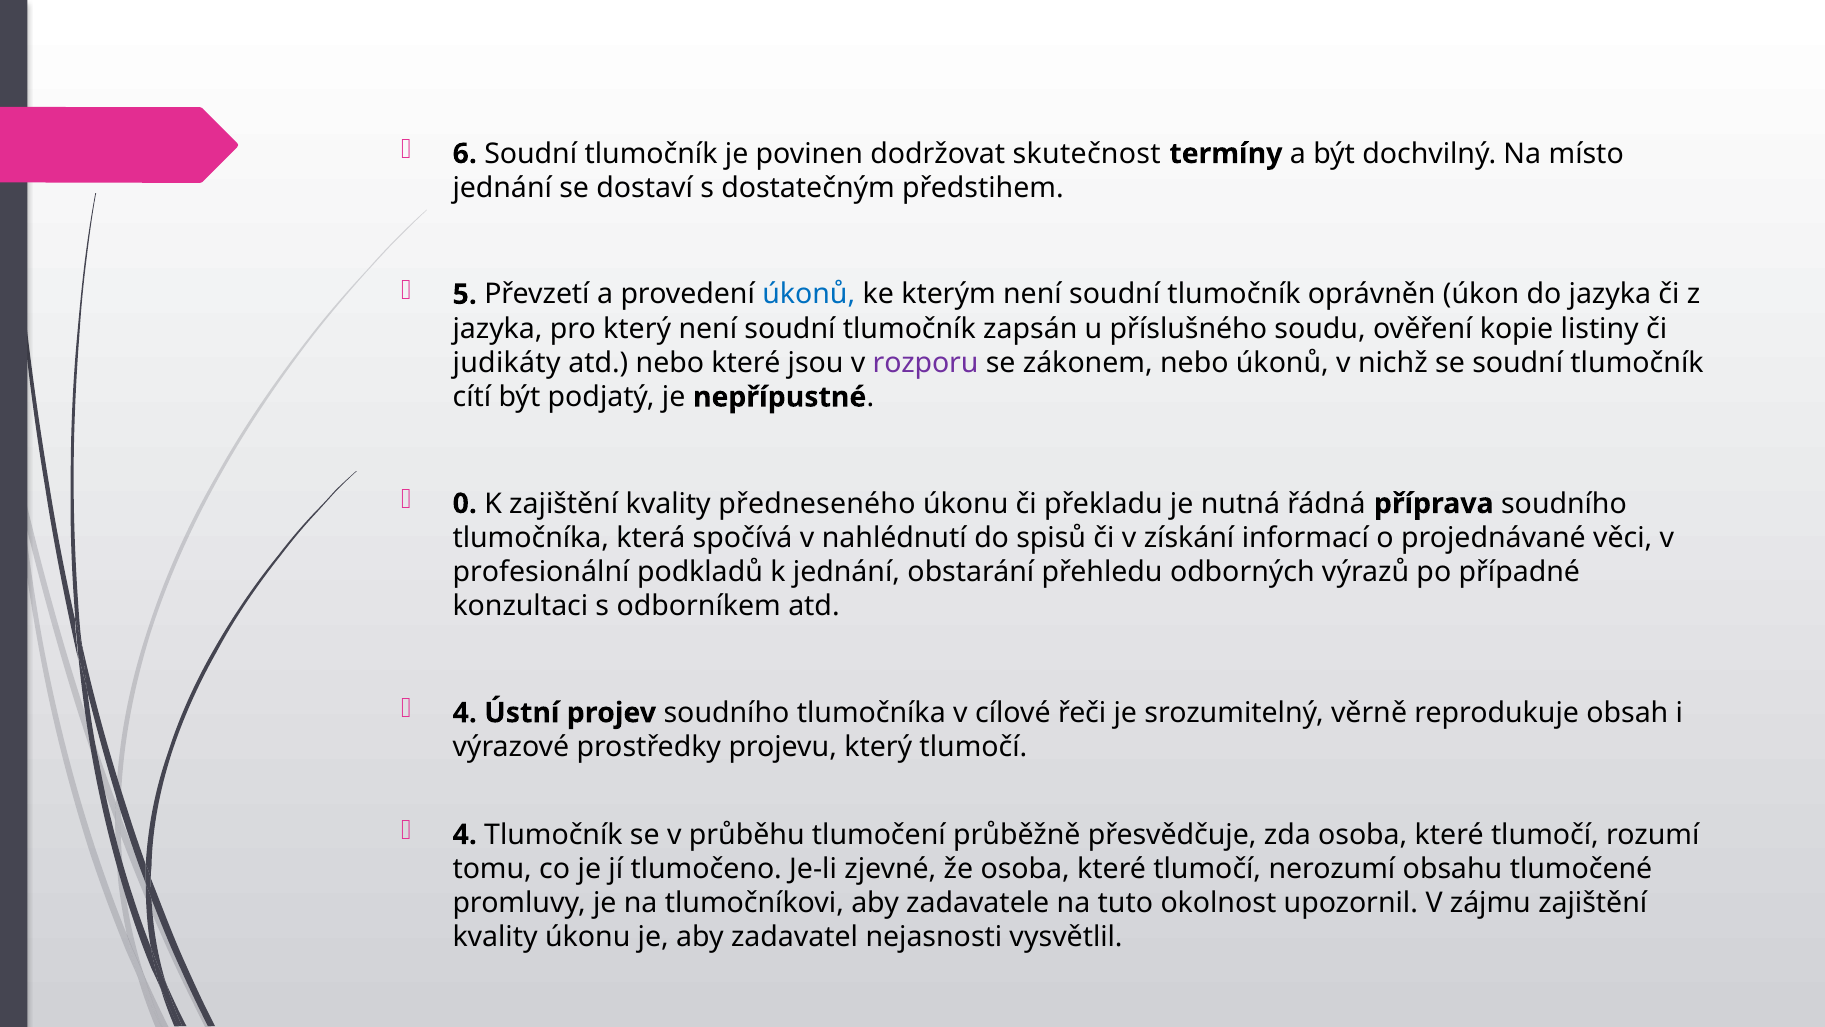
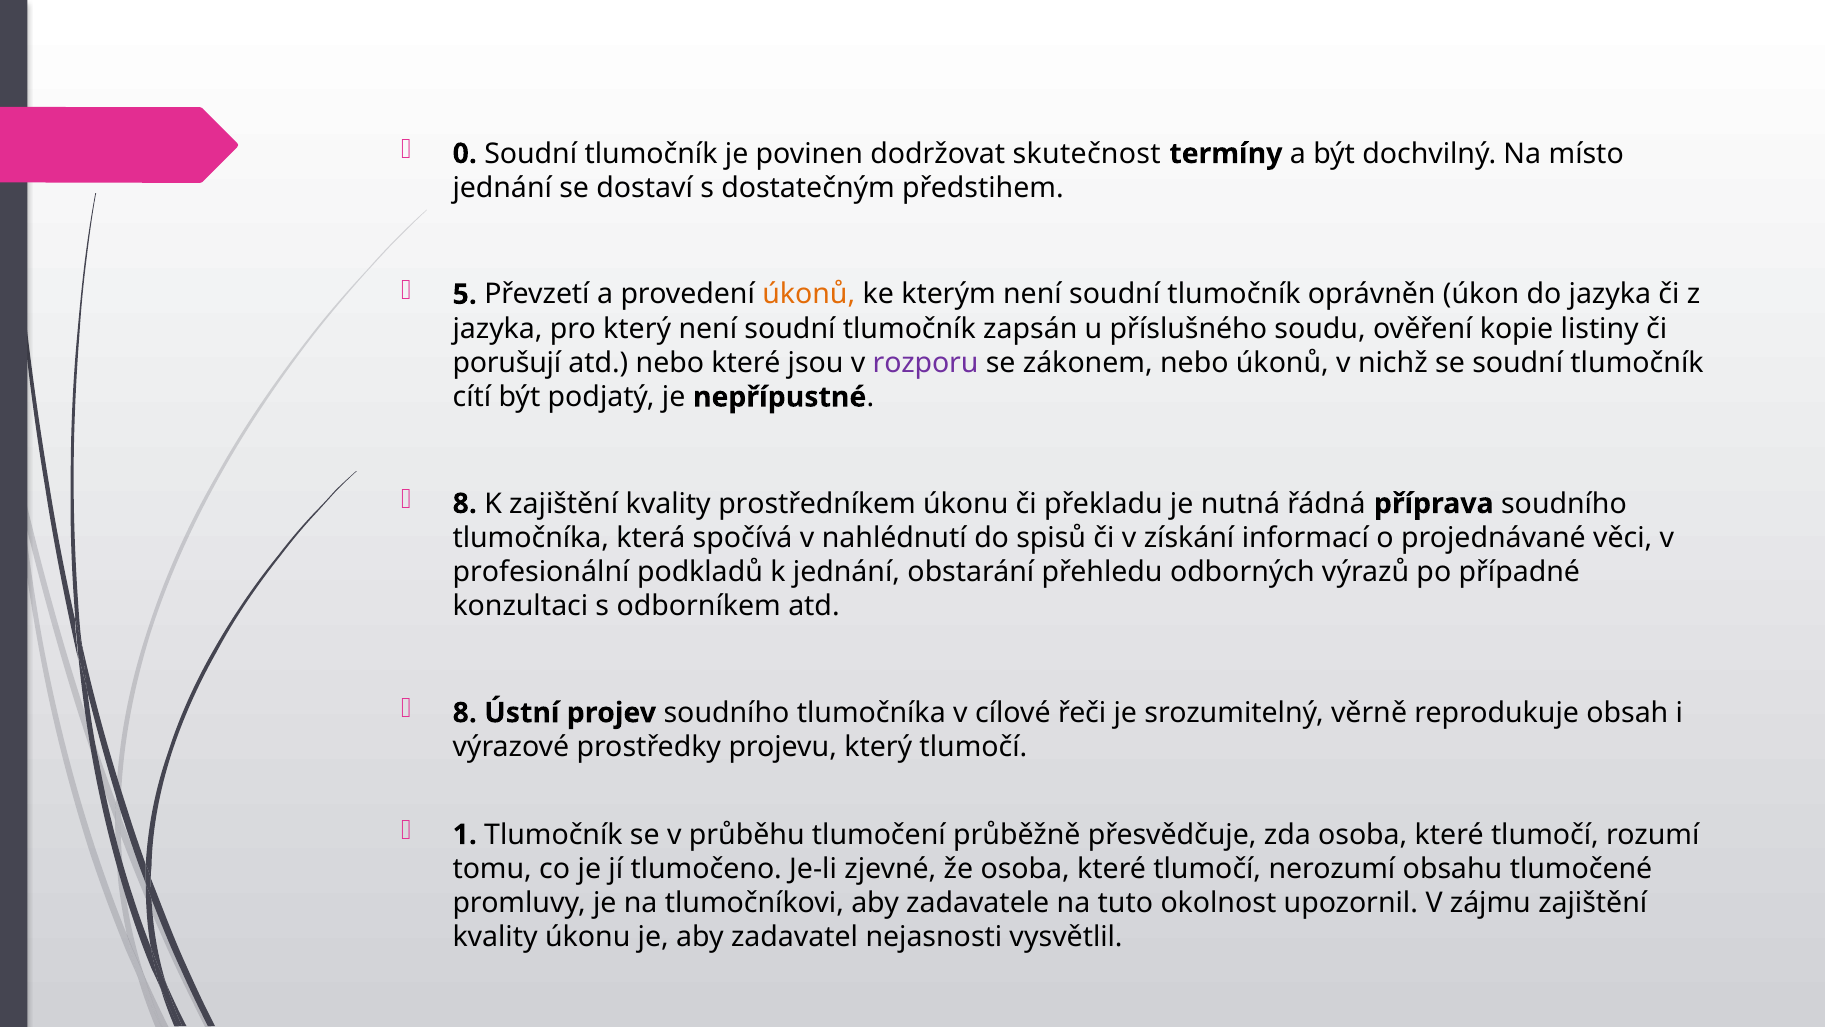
6: 6 -> 0
úkonů at (809, 294) colour: blue -> orange
judikáty: judikáty -> porušují
0 at (465, 503): 0 -> 8
předneseného: předneseného -> prostředníkem
4 at (465, 713): 4 -> 8
4 at (465, 834): 4 -> 1
